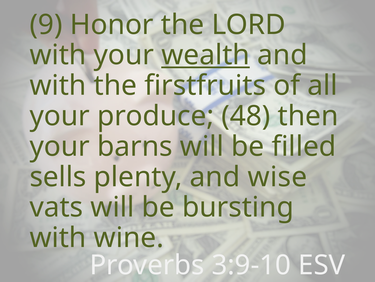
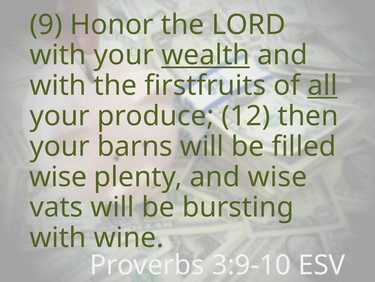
all underline: none -> present
48: 48 -> 12
sells at (58, 177): sells -> wise
